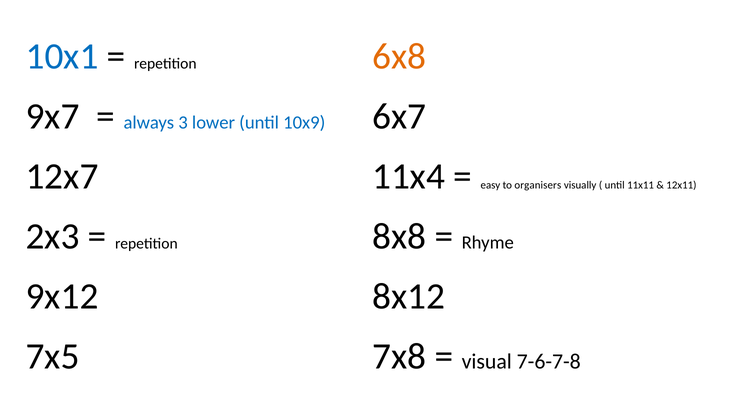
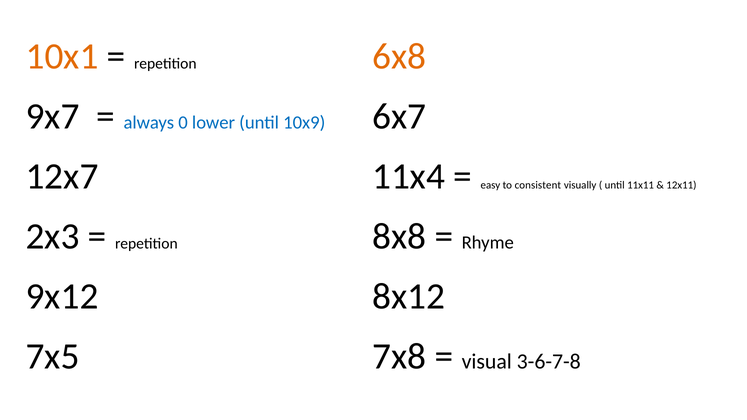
10x1 colour: blue -> orange
3: 3 -> 0
organisers: organisers -> consistent
7-6-7-8: 7-6-7-8 -> 3-6-7-8
